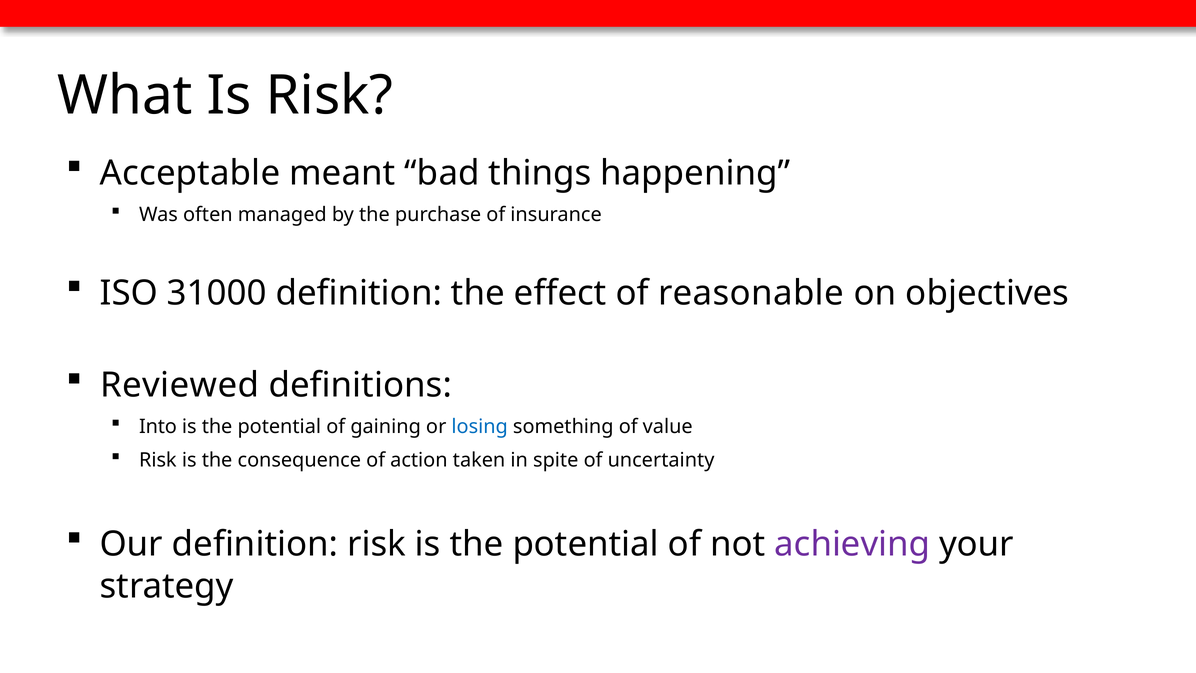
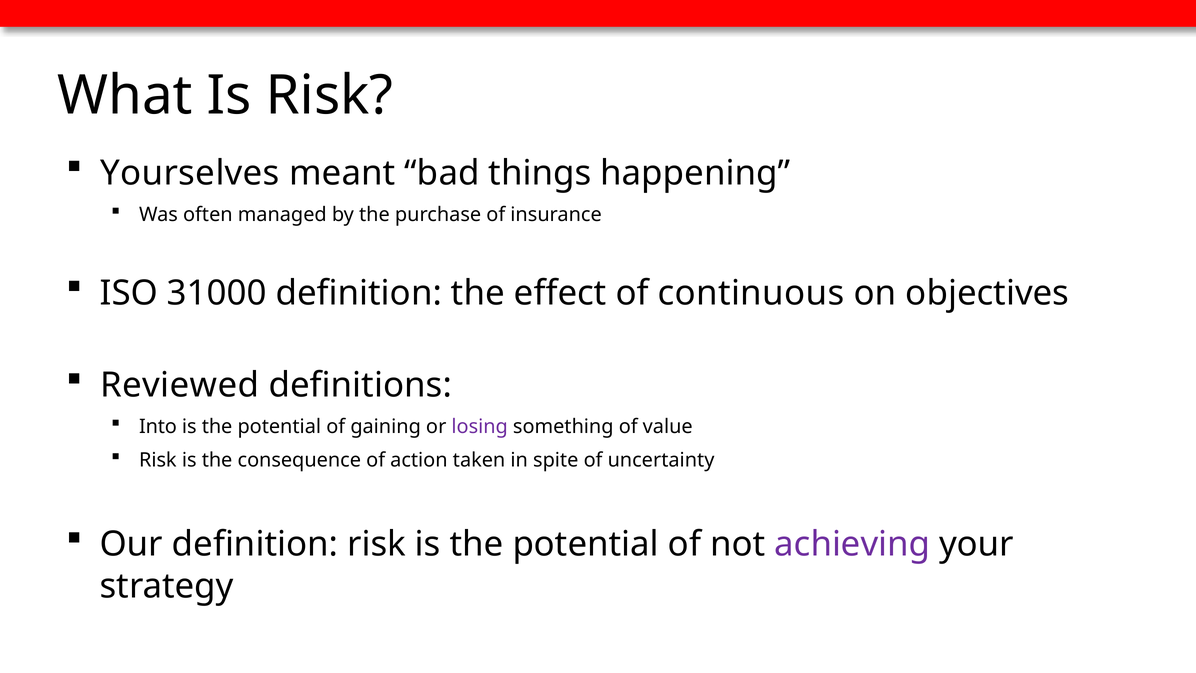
Acceptable: Acceptable -> Yourselves
reasonable: reasonable -> continuous
losing colour: blue -> purple
